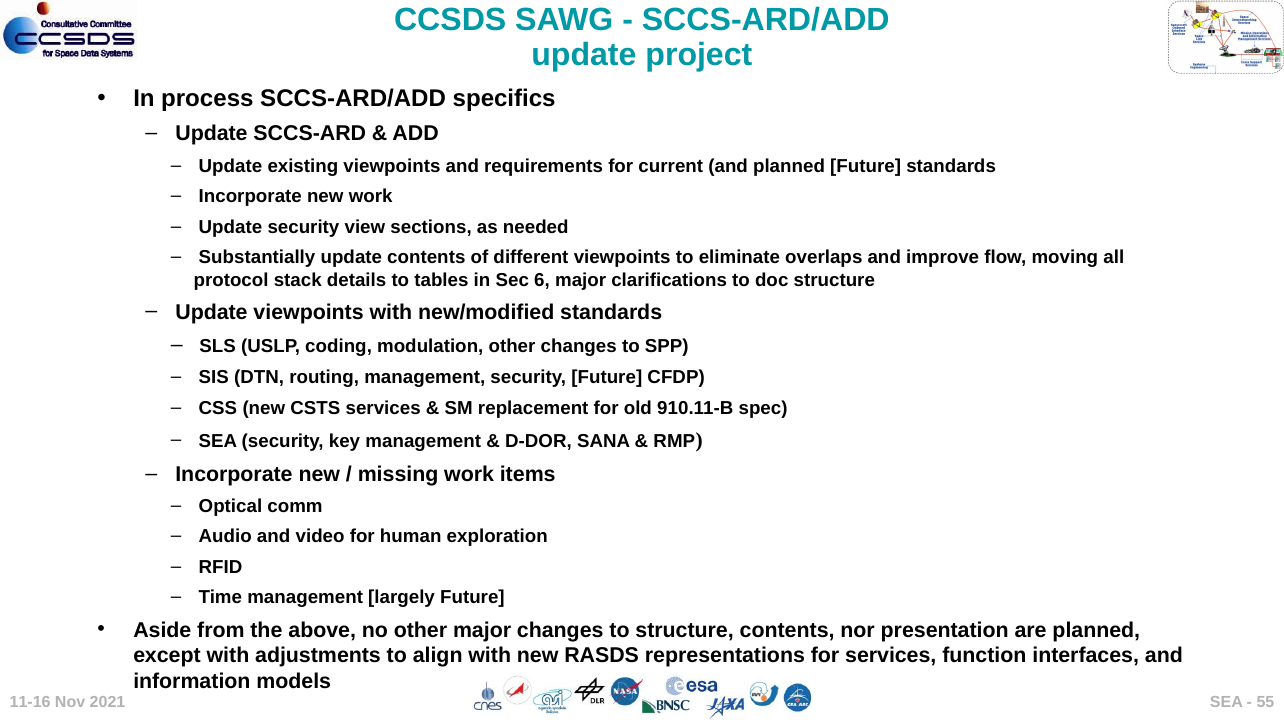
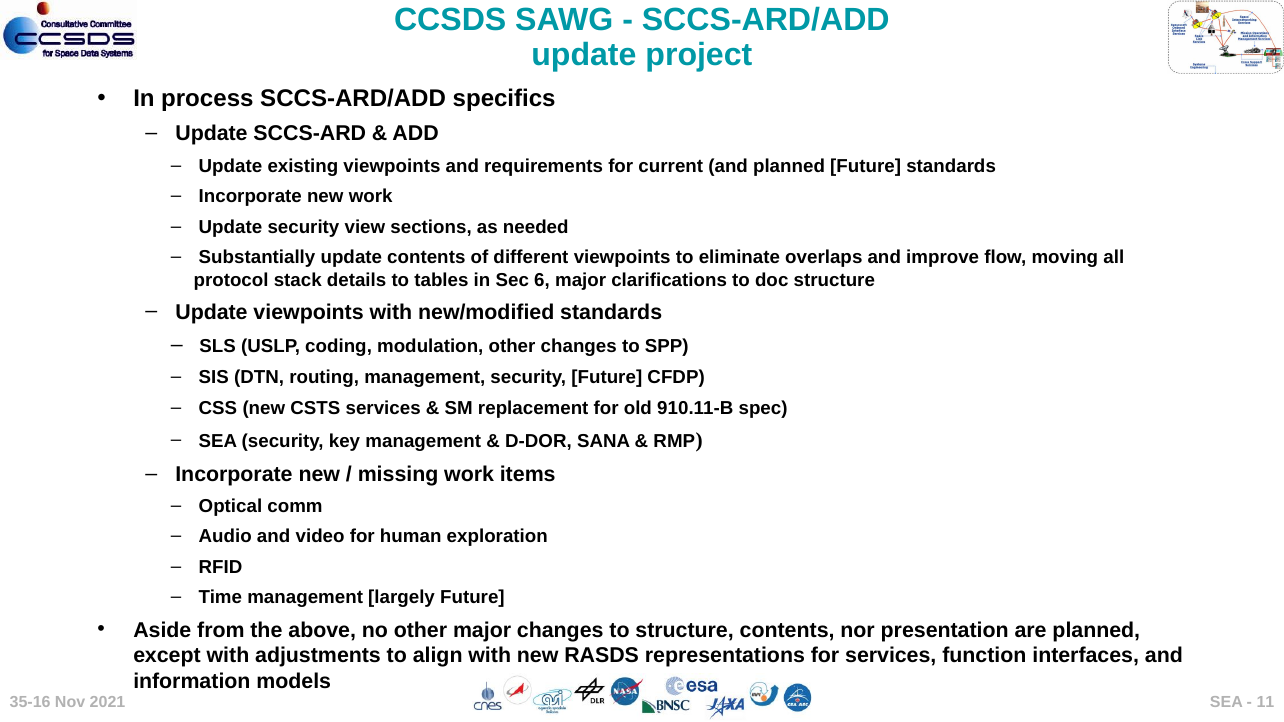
11-16: 11-16 -> 35-16
55: 55 -> 11
